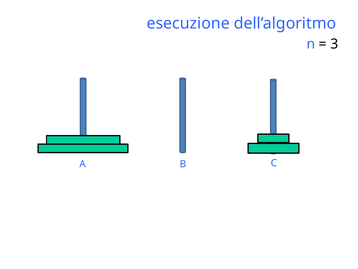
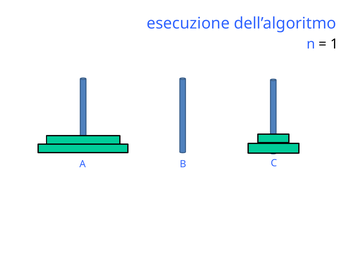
3: 3 -> 1
